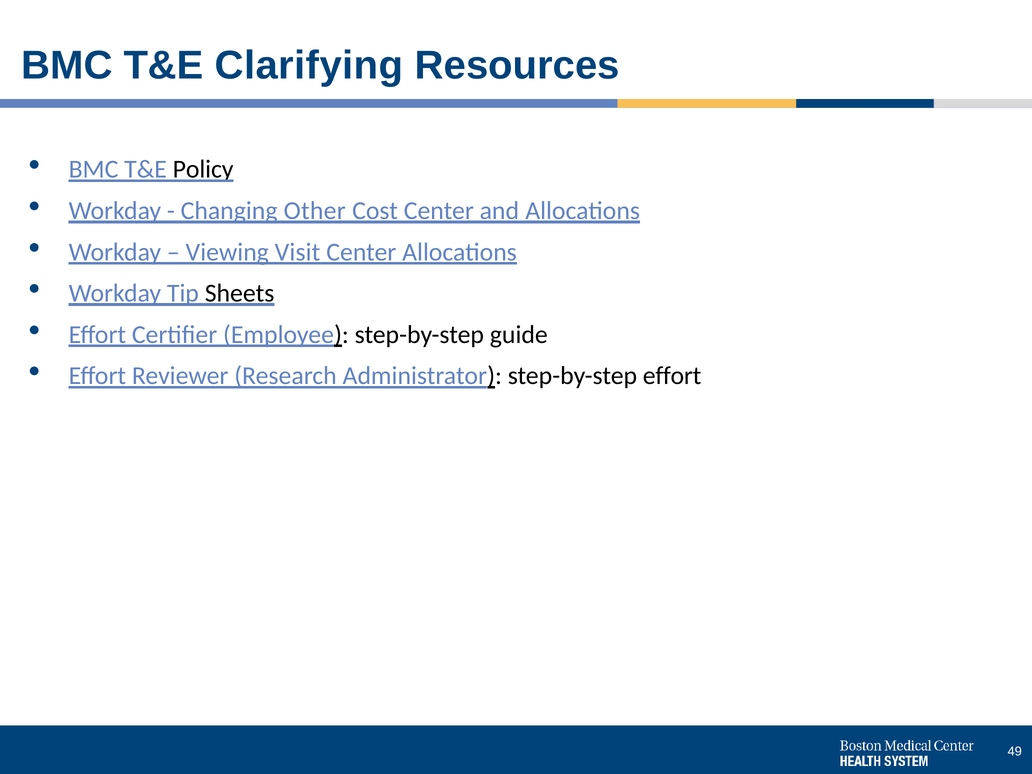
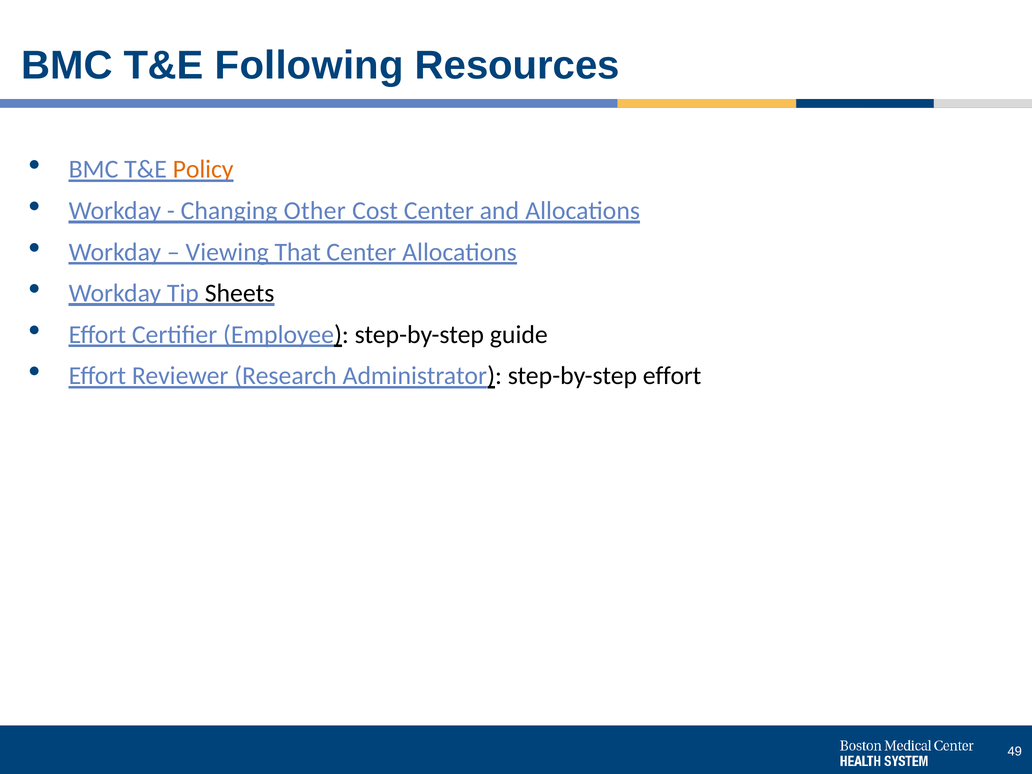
Clarifying: Clarifying -> Following
Policy colour: black -> orange
Visit: Visit -> That
